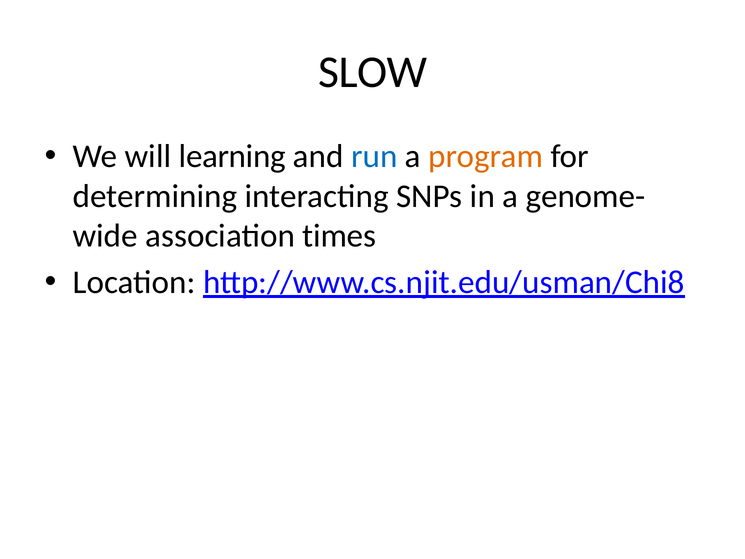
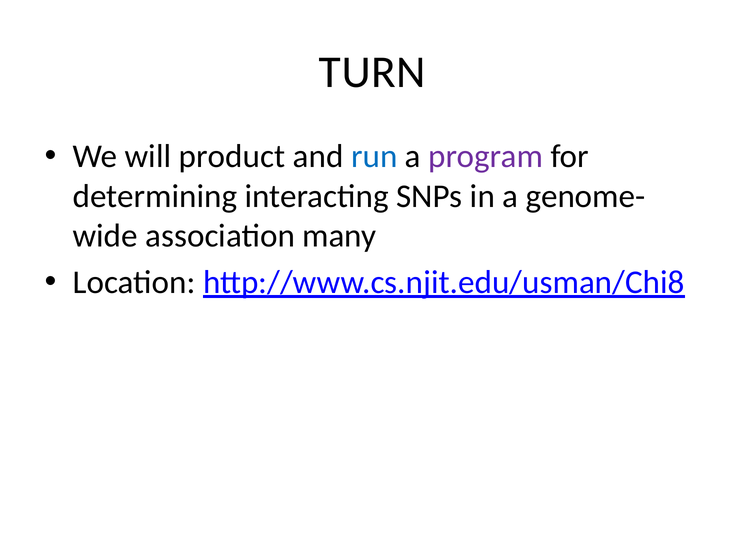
SLOW: SLOW -> TURN
learning: learning -> product
program colour: orange -> purple
times: times -> many
